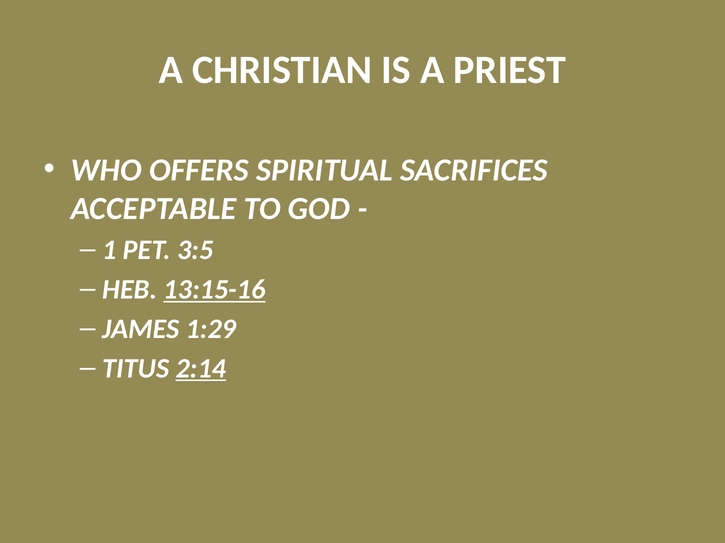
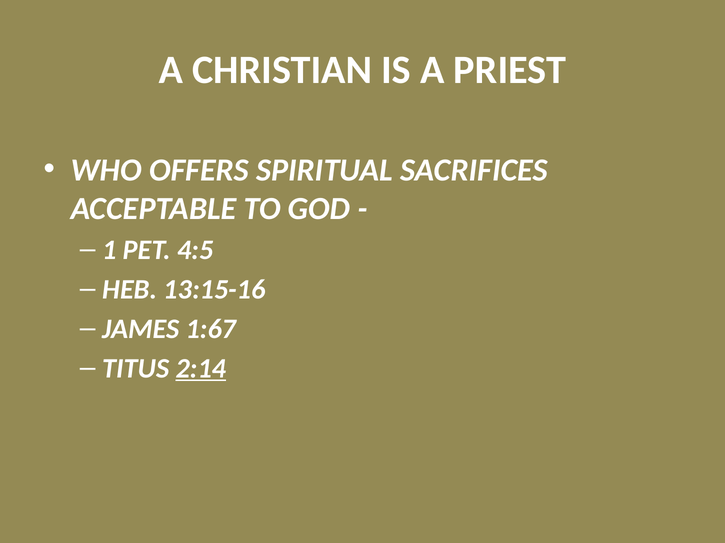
3:5: 3:5 -> 4:5
13:15-16 underline: present -> none
1:29: 1:29 -> 1:67
